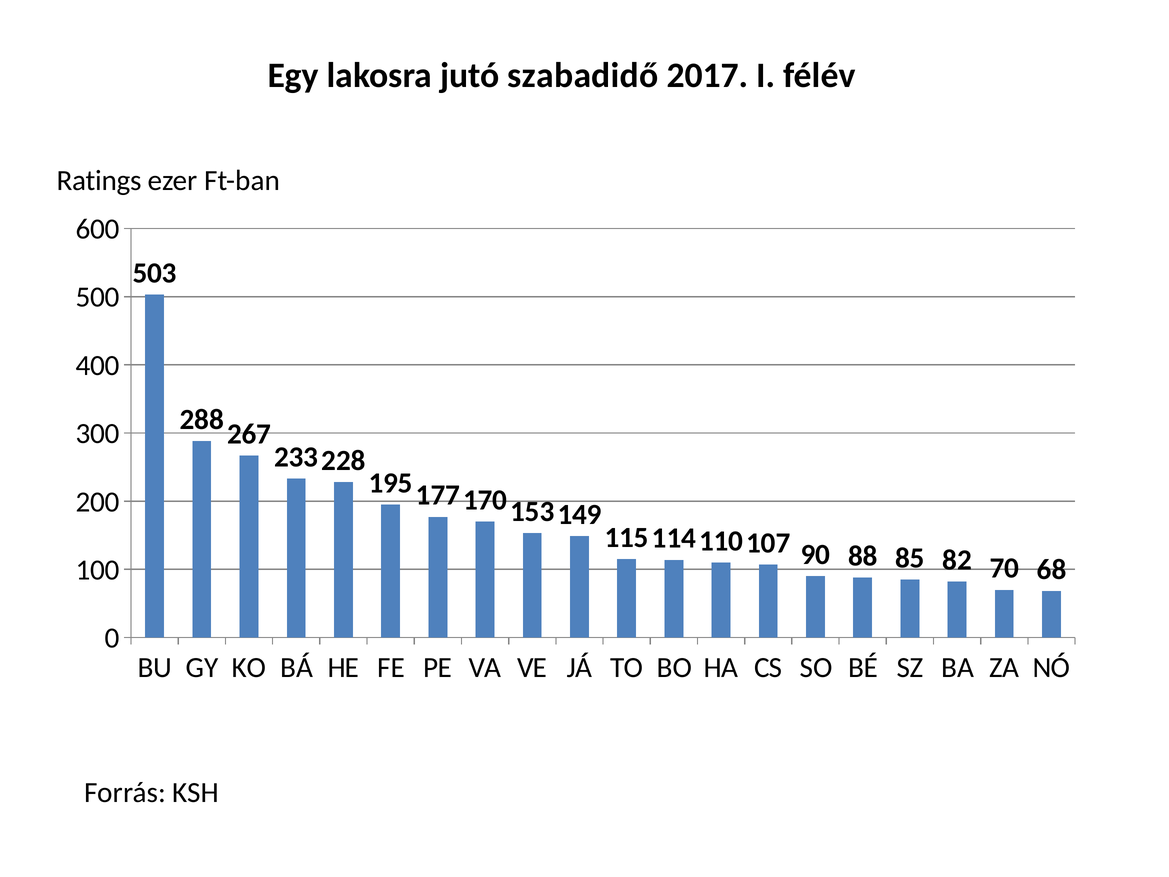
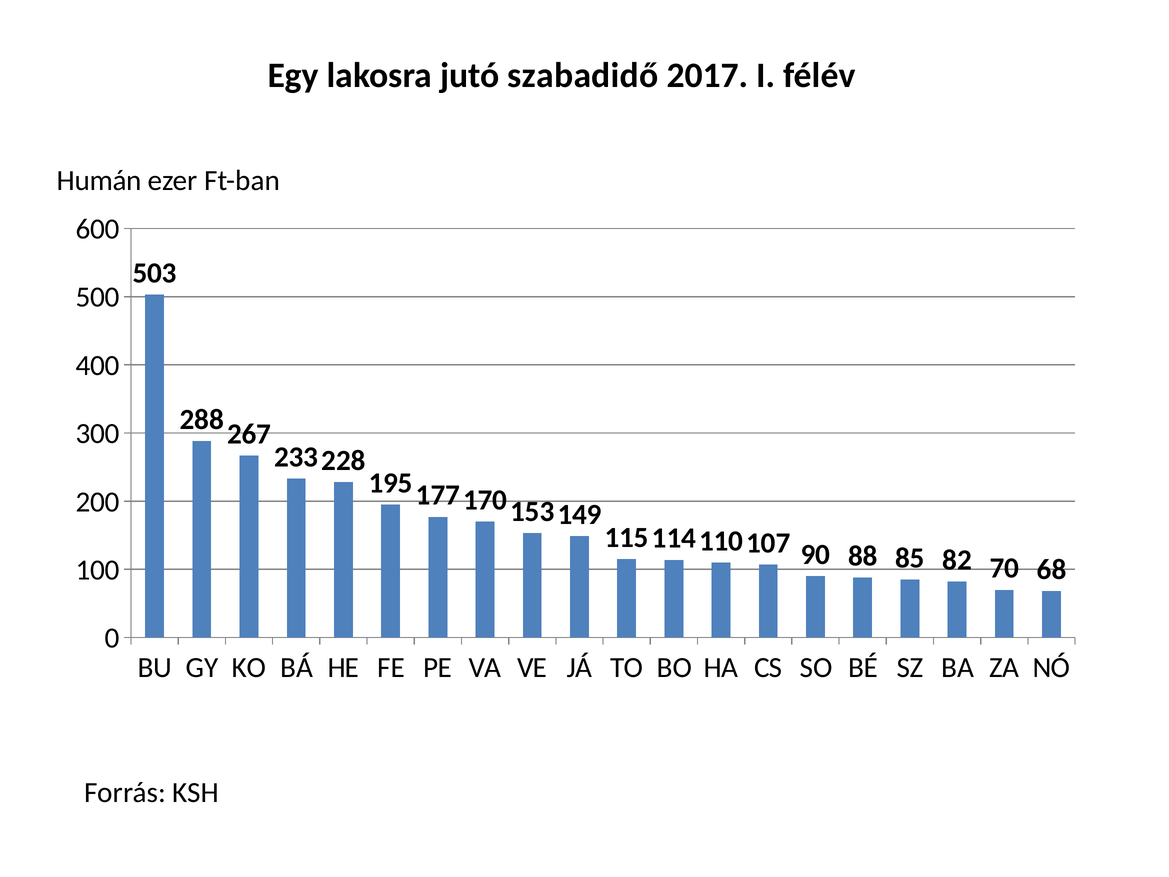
Ratings: Ratings -> Humán
